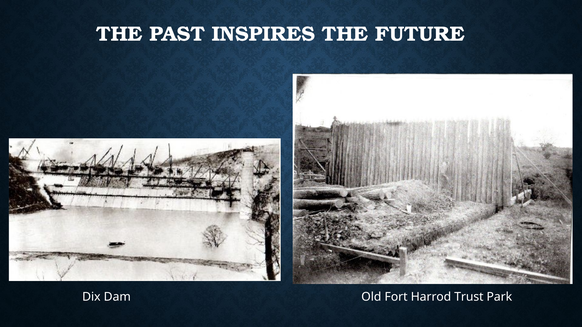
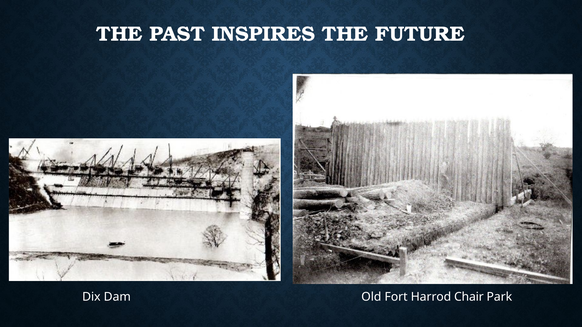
Trust: Trust -> Chair
